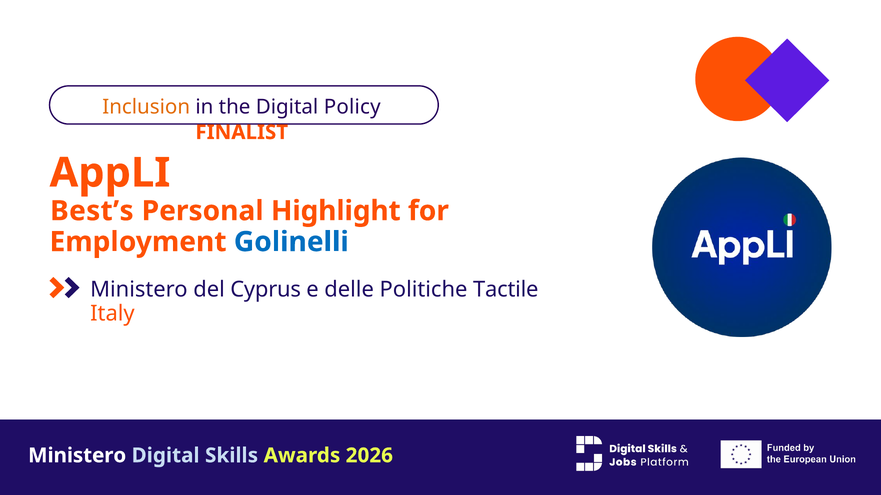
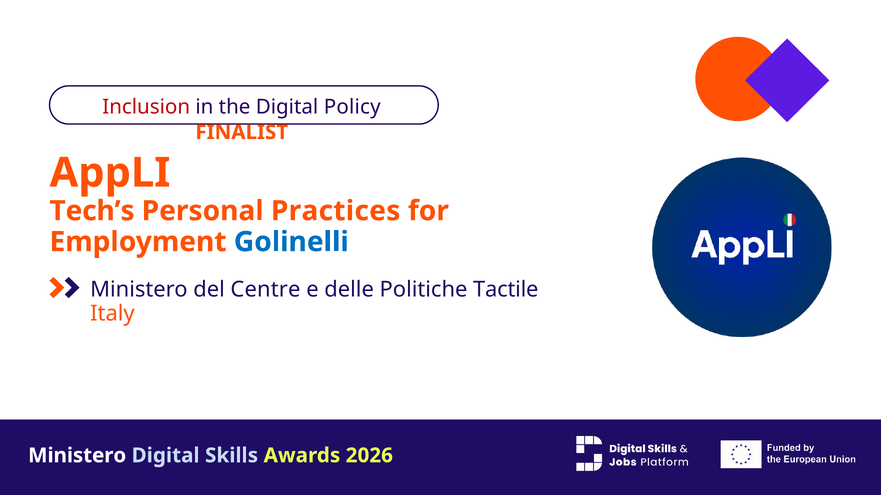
Inclusion colour: orange -> red
Best’s: Best’s -> Tech’s
Highlight: Highlight -> Practices
Cyprus: Cyprus -> Centre
